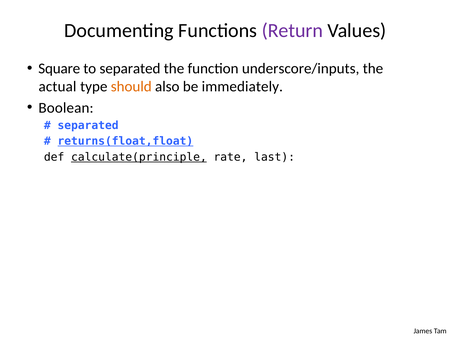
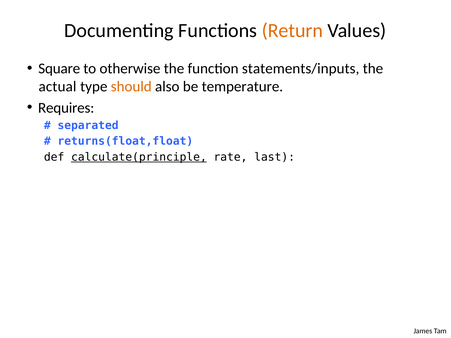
Return colour: purple -> orange
to separated: separated -> otherwise
underscore/inputs: underscore/inputs -> statements/inputs
immediately: immediately -> temperature
Boolean: Boolean -> Requires
returns(float,float underline: present -> none
